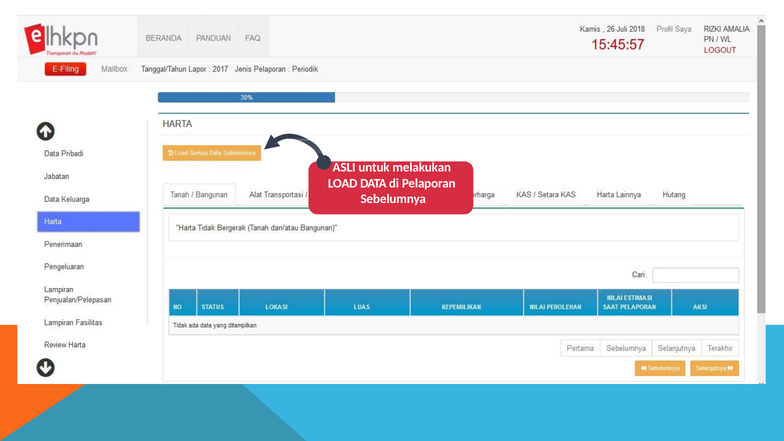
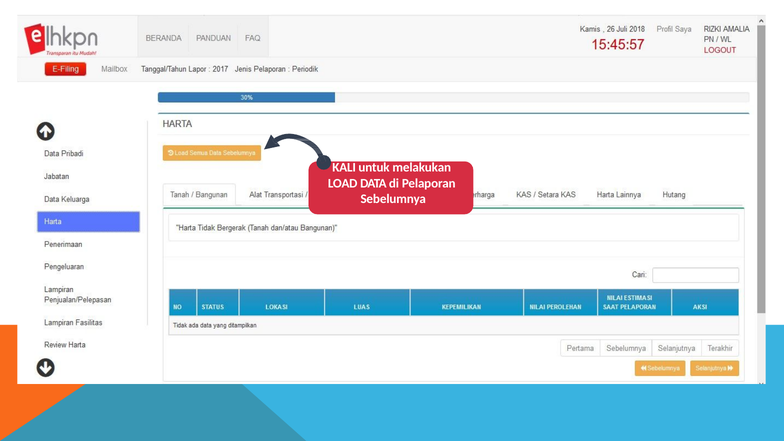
ASLI: ASLI -> KALI
